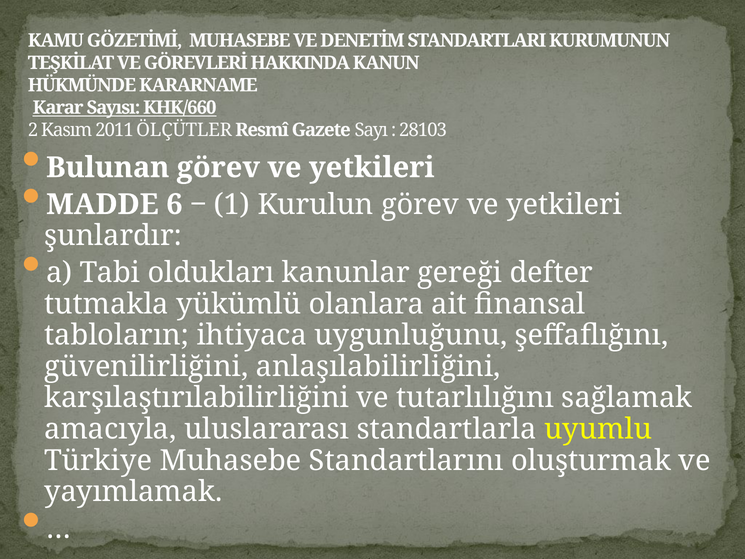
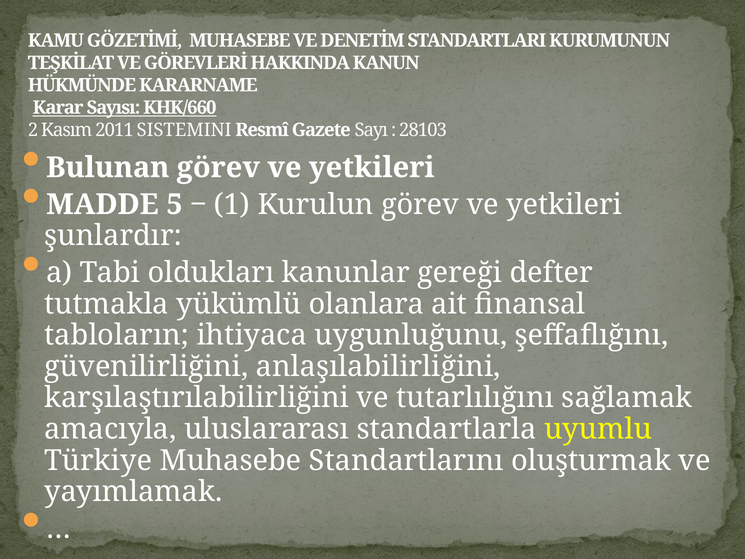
ÖLÇÜTLER: ÖLÇÜTLER -> SISTEMINI
6: 6 -> 5
